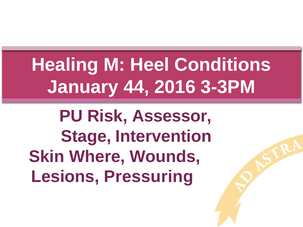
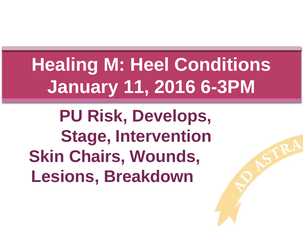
44: 44 -> 11
3-3PM: 3-3PM -> 6-3PM
Assessor: Assessor -> Develops
Where: Where -> Chairs
Pressuring: Pressuring -> Breakdown
